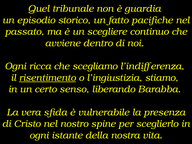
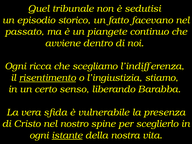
guardia: guardia -> sedutisi
pacifiche: pacifiche -> facevano
scegliere: scegliere -> piangete
istante underline: none -> present
